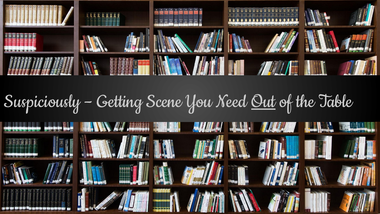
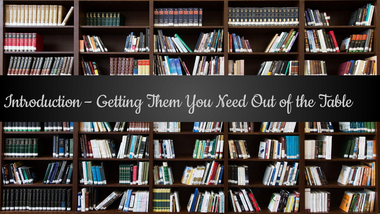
Suspiciously: Suspiciously -> Introduction
Scene: Scene -> Them
Out underline: present -> none
